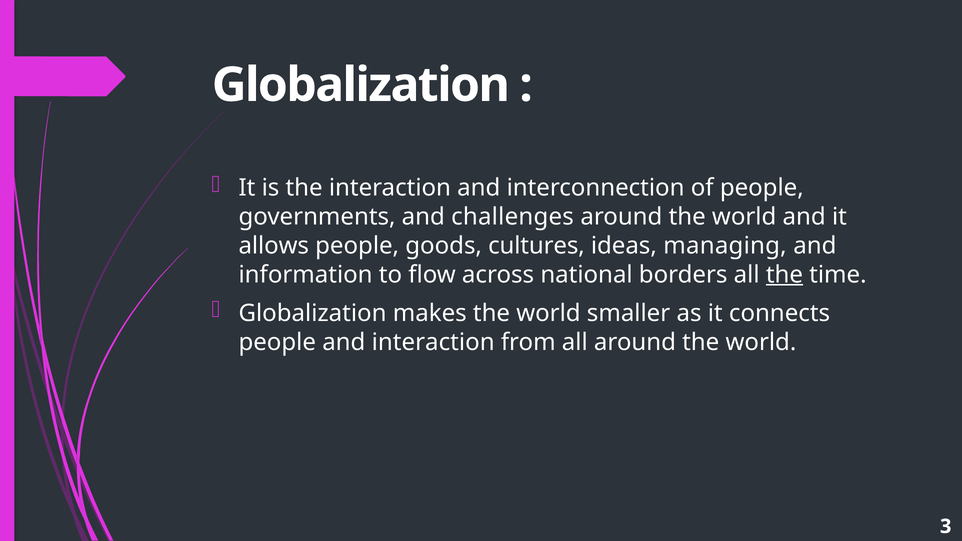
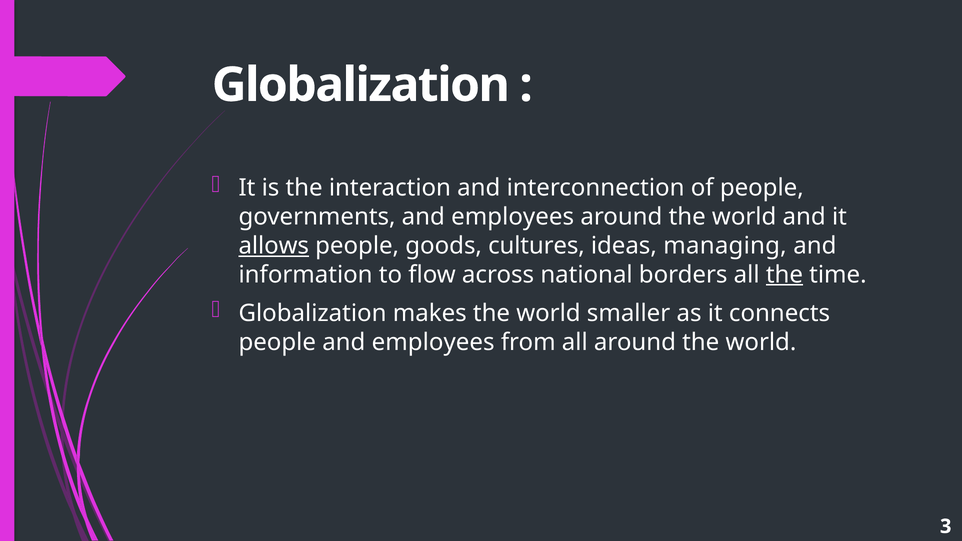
governments and challenges: challenges -> employees
allows underline: none -> present
people and interaction: interaction -> employees
